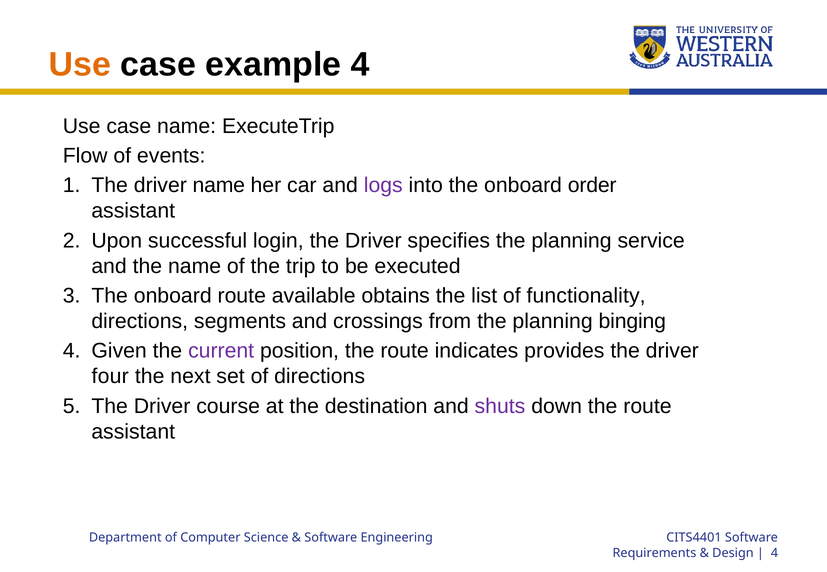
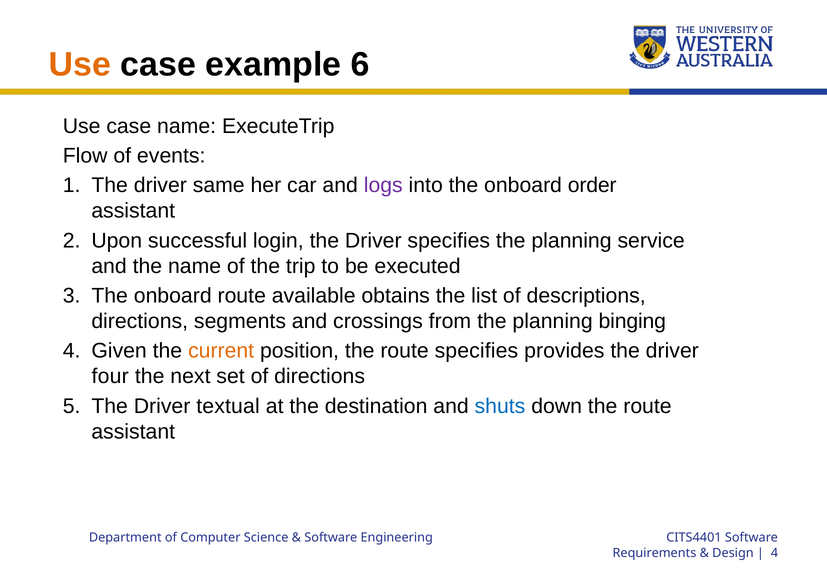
example 4: 4 -> 6
driver name: name -> same
functionality: functionality -> descriptions
current colour: purple -> orange
route indicates: indicates -> specifies
course: course -> textual
shuts colour: purple -> blue
